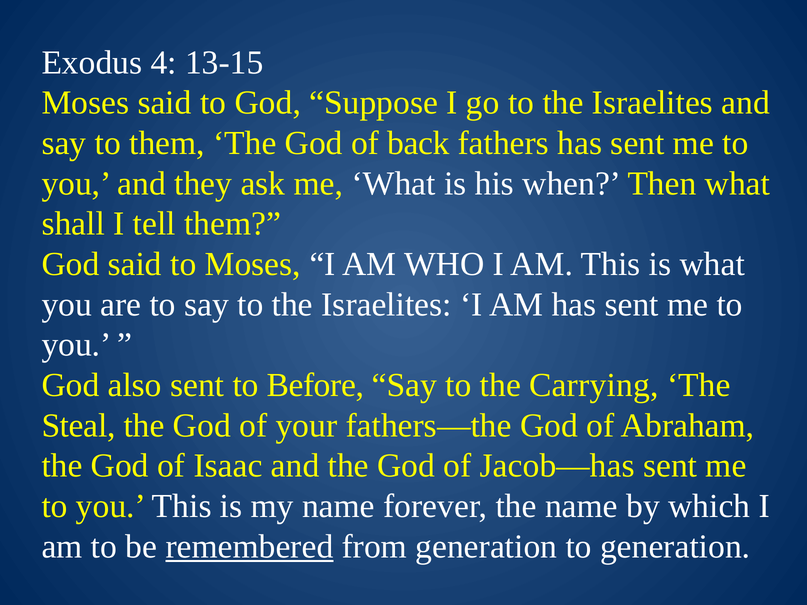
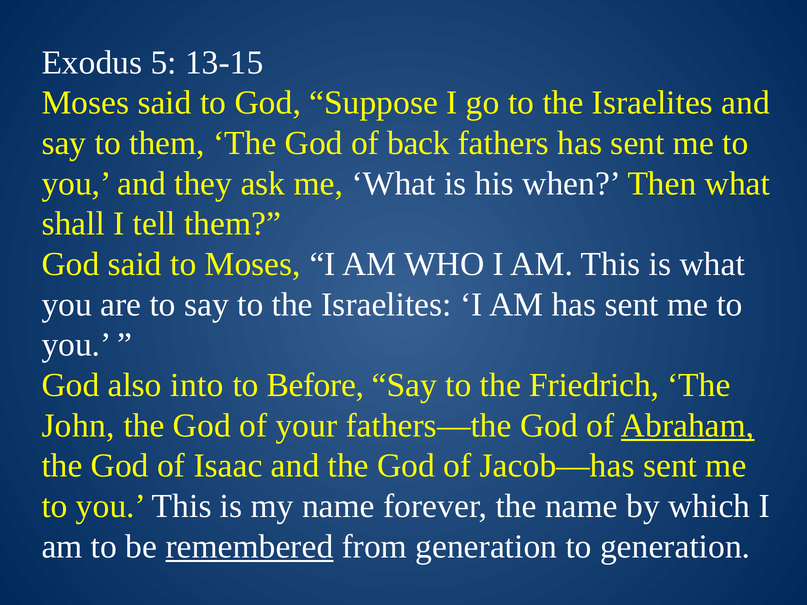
4: 4 -> 5
also sent: sent -> into
Carrying: Carrying -> Friedrich
Steal: Steal -> John
Abraham underline: none -> present
